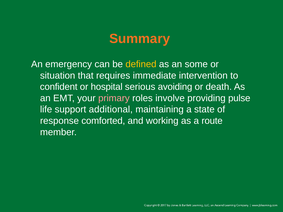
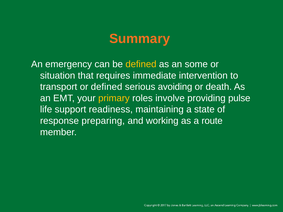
confident: confident -> transport
or hospital: hospital -> defined
primary colour: pink -> yellow
additional: additional -> readiness
comforted: comforted -> preparing
